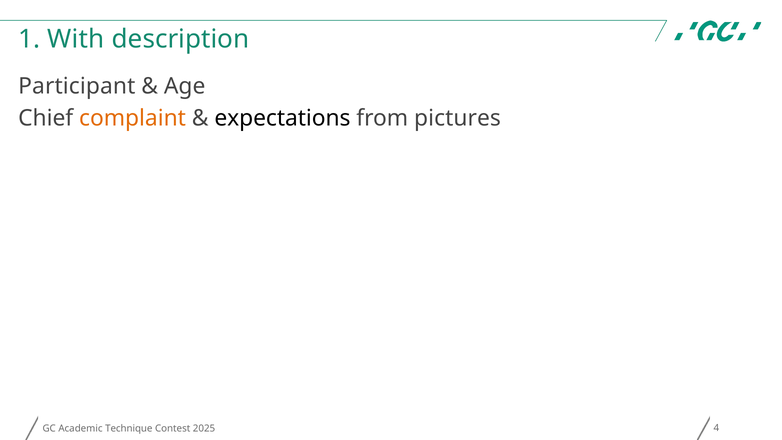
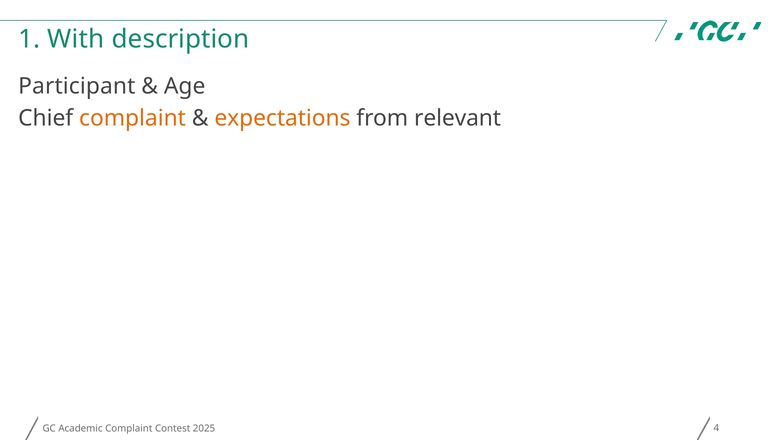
expectations colour: black -> orange
pictures: pictures -> relevant
Academic Technique: Technique -> Complaint
